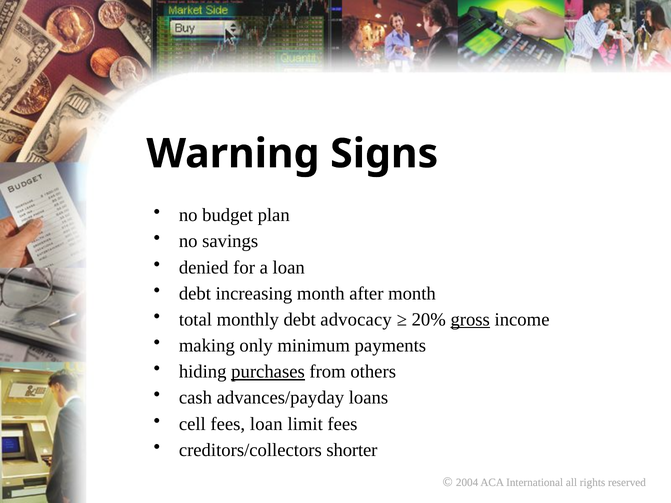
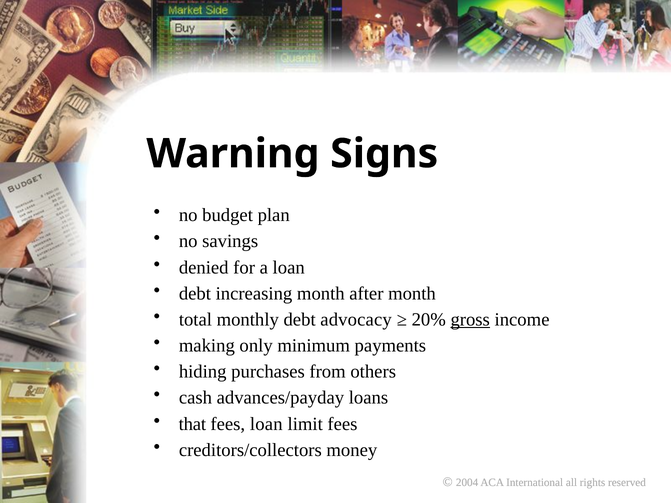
purchases underline: present -> none
cell: cell -> that
shorter: shorter -> money
